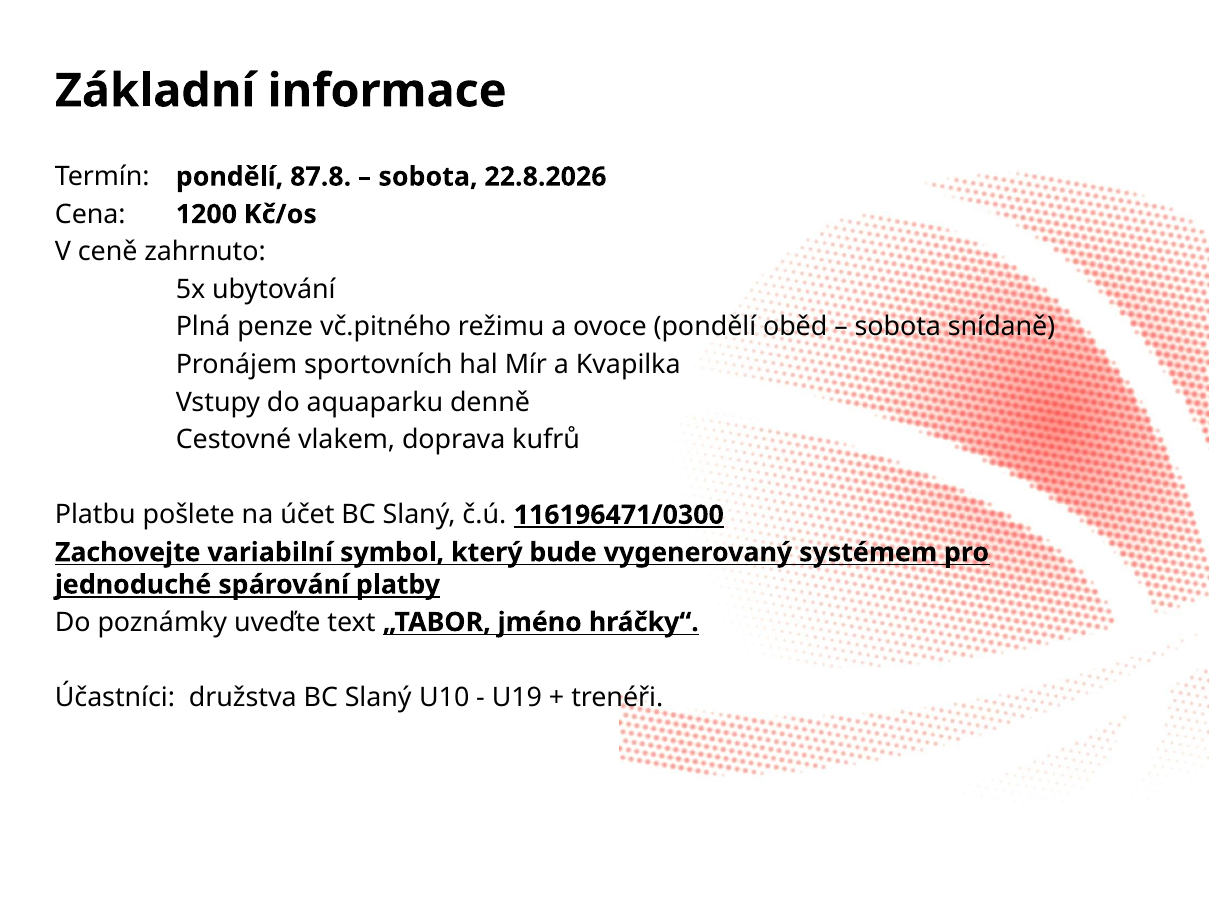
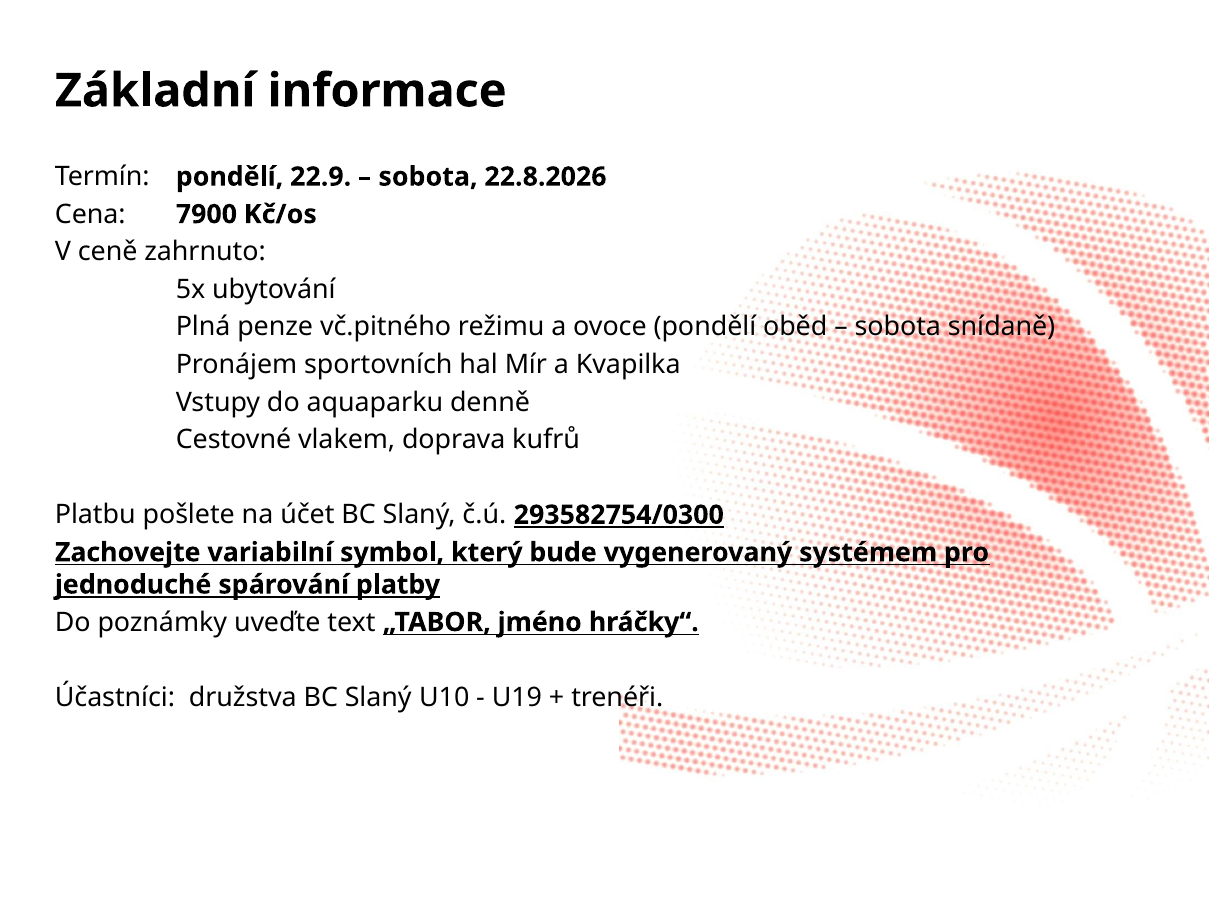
87.8: 87.8 -> 22.9
1200: 1200 -> 7900
116196471/0300: 116196471/0300 -> 293582754/0300
